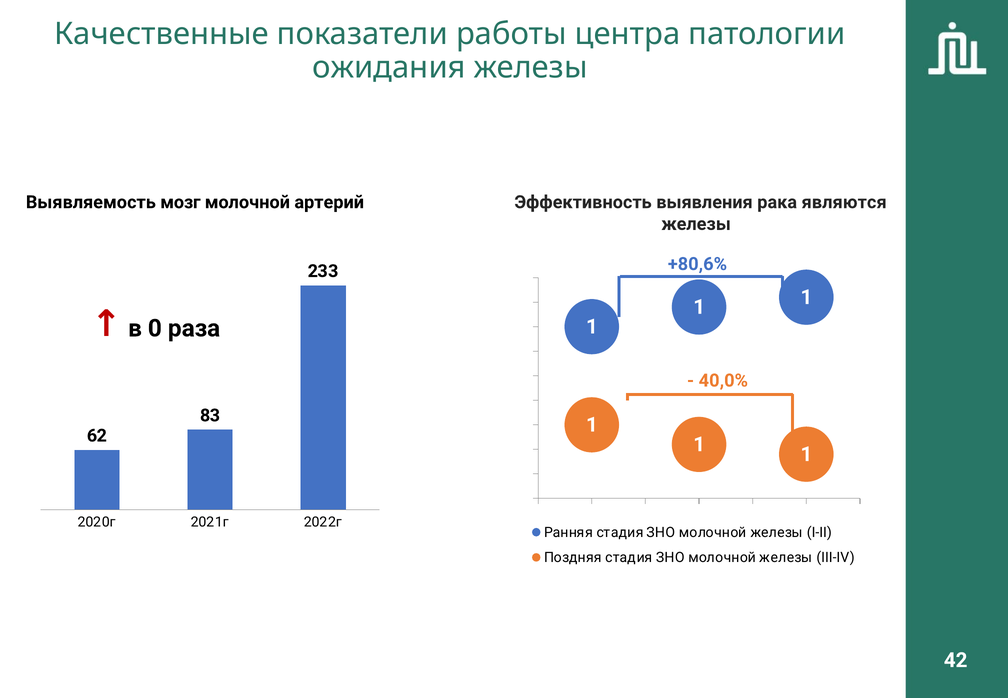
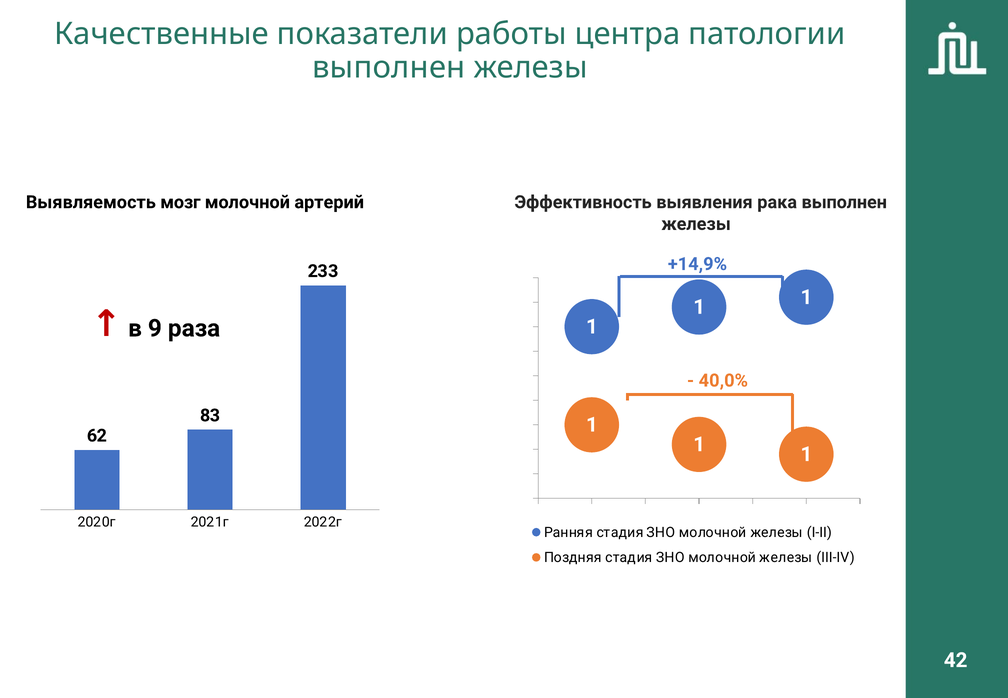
ожидания at (389, 68): ожидания -> выполнен
рака являются: являются -> выполнен
+80,6%: +80,6% -> +14,9%
в 0: 0 -> 9
